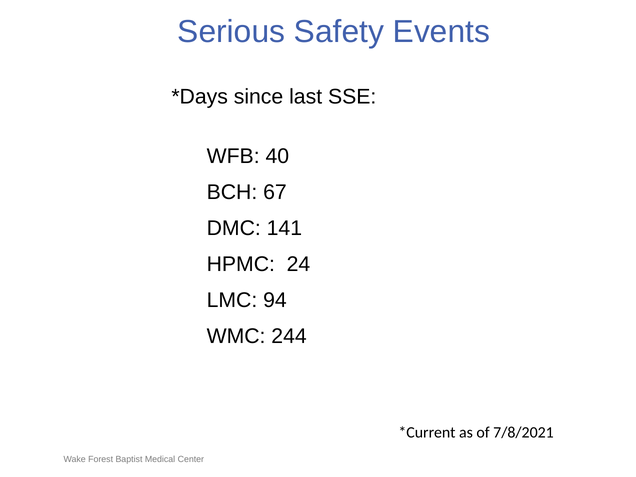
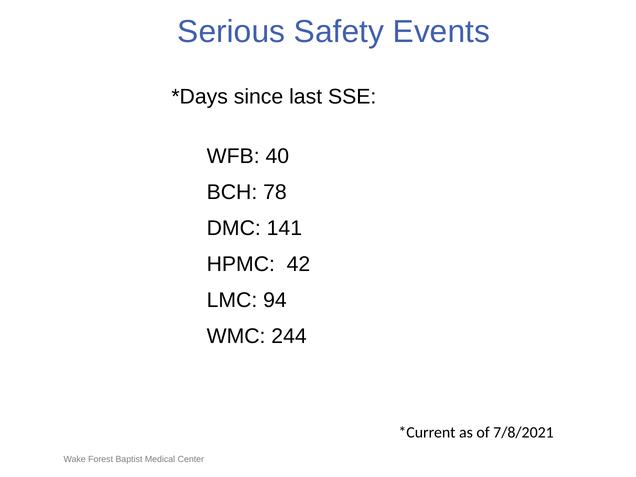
67: 67 -> 78
24: 24 -> 42
